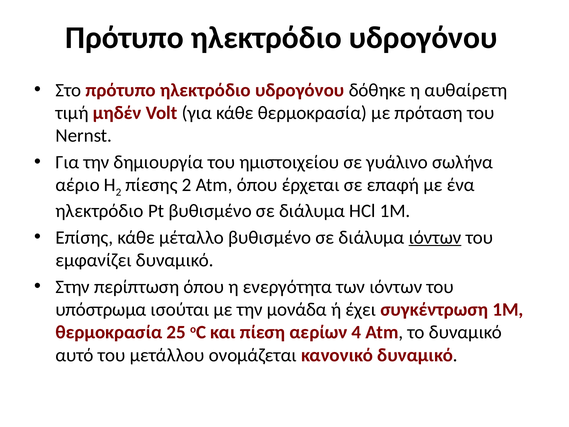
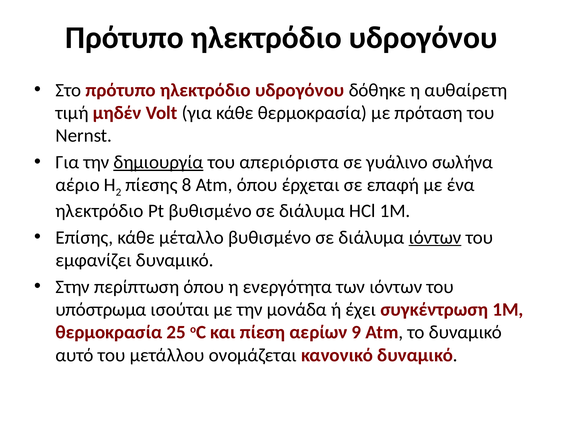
δημιουργία underline: none -> present
ημιστοιχείου: ημιστοιχείου -> απεριόριστα
πίεσης 2: 2 -> 8
4: 4 -> 9
